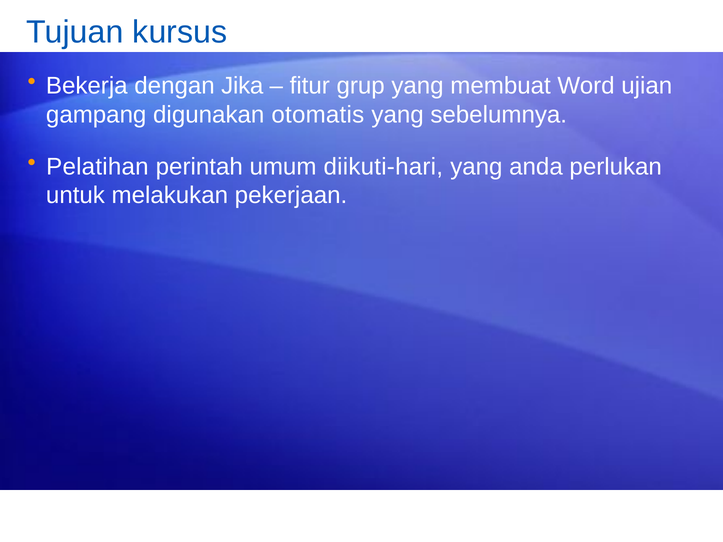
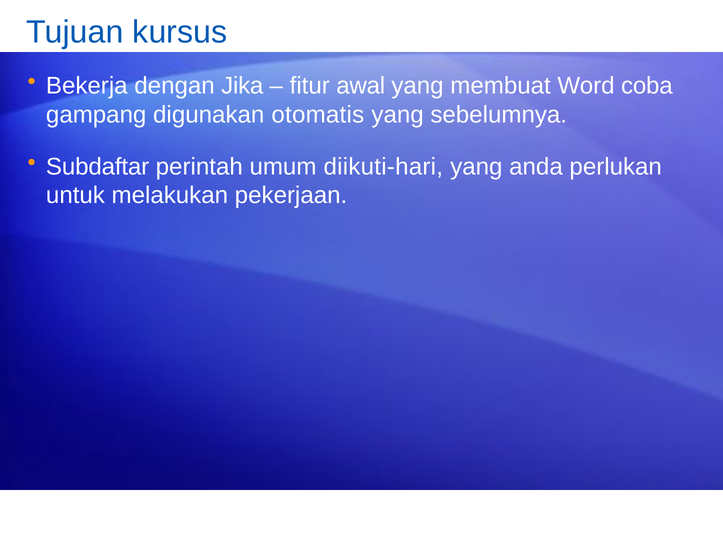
grup: grup -> awal
ujian: ujian -> coba
Pelatihan: Pelatihan -> Subdaftar
